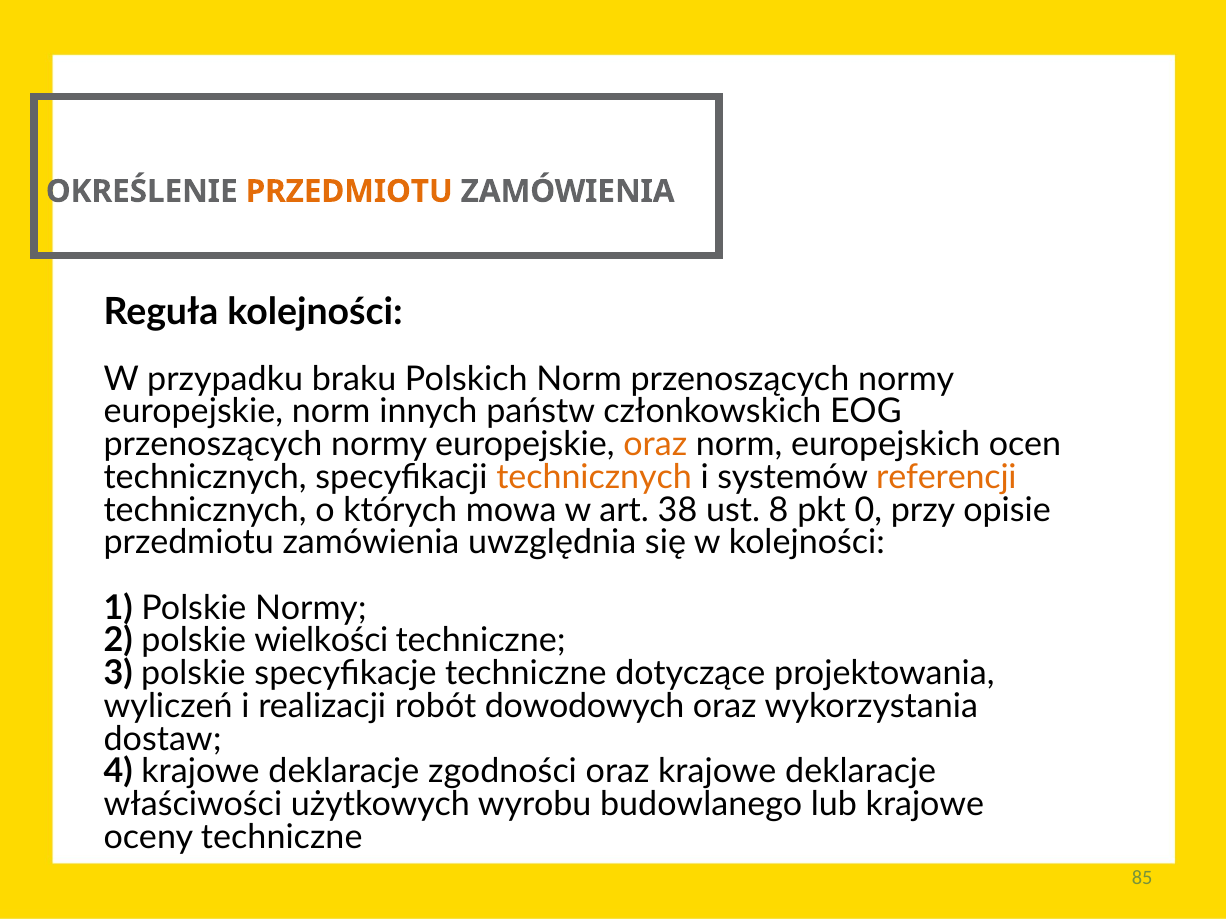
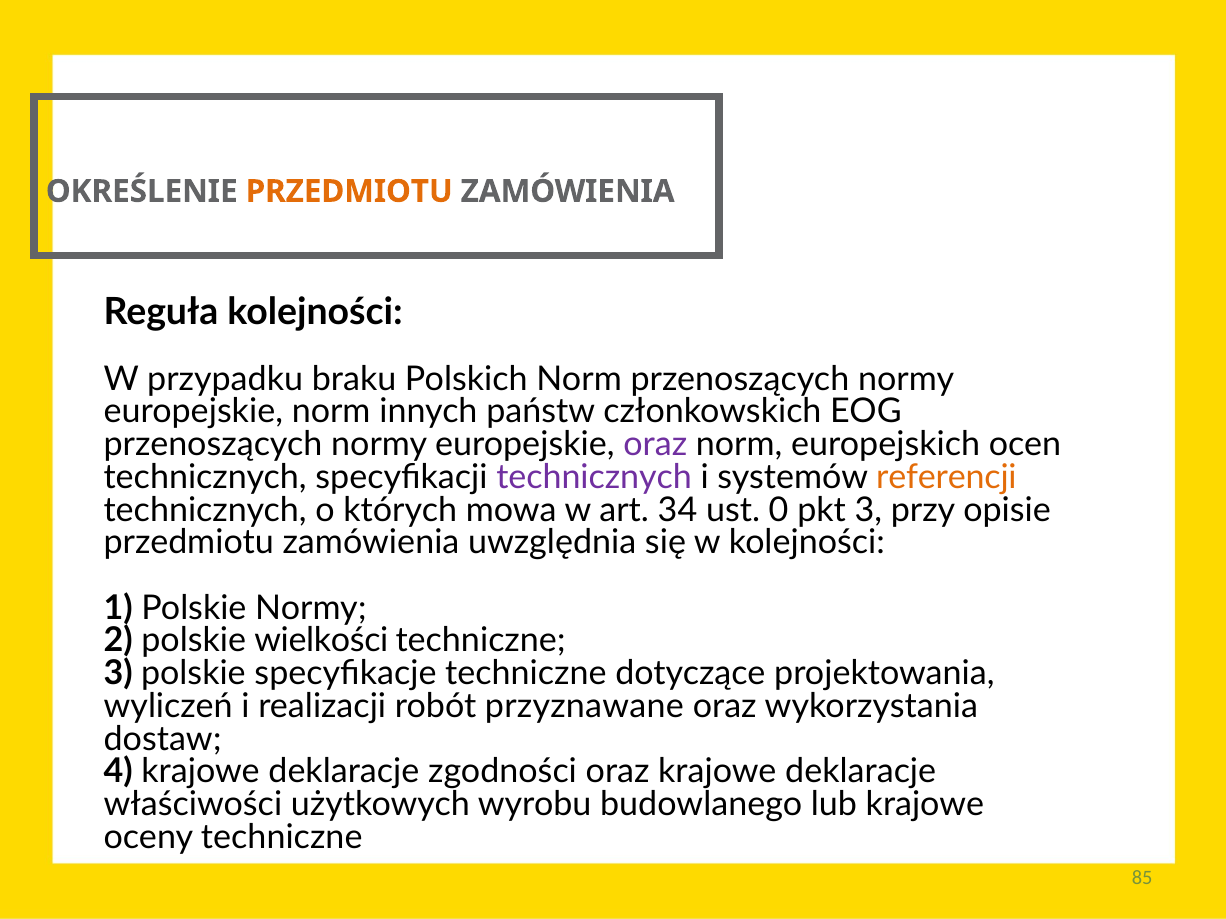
oraz at (655, 445) colour: orange -> purple
technicznych at (594, 477) colour: orange -> purple
38: 38 -> 34
8: 8 -> 0
pkt 0: 0 -> 3
dowodowych: dowodowych -> przyznawane
